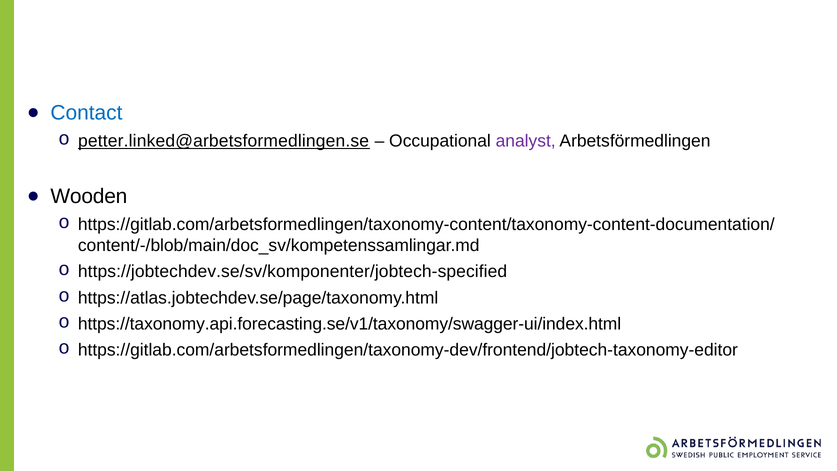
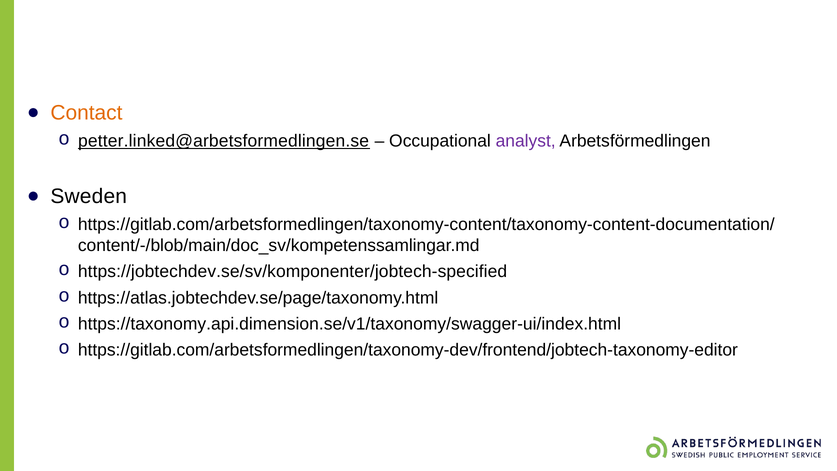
Contact colour: blue -> orange
Wooden: Wooden -> Sweden
https://taxonomy.api.forecasting.se/v1/taxonomy/swagger-ui/index.html: https://taxonomy.api.forecasting.se/v1/taxonomy/swagger-ui/index.html -> https://taxonomy.api.dimension.se/v1/taxonomy/swagger-ui/index.html
